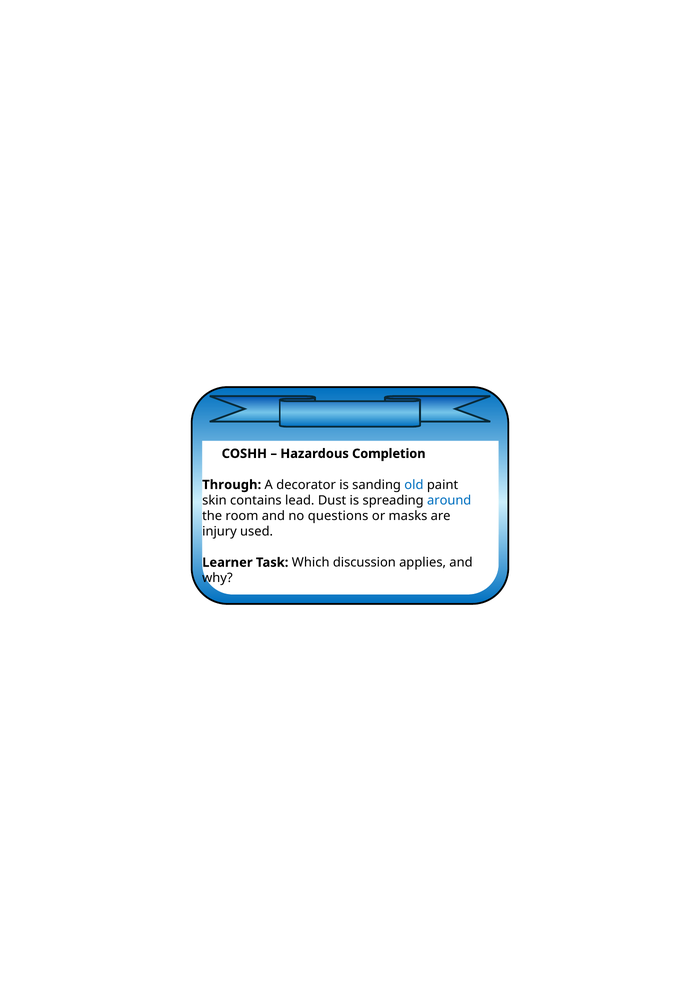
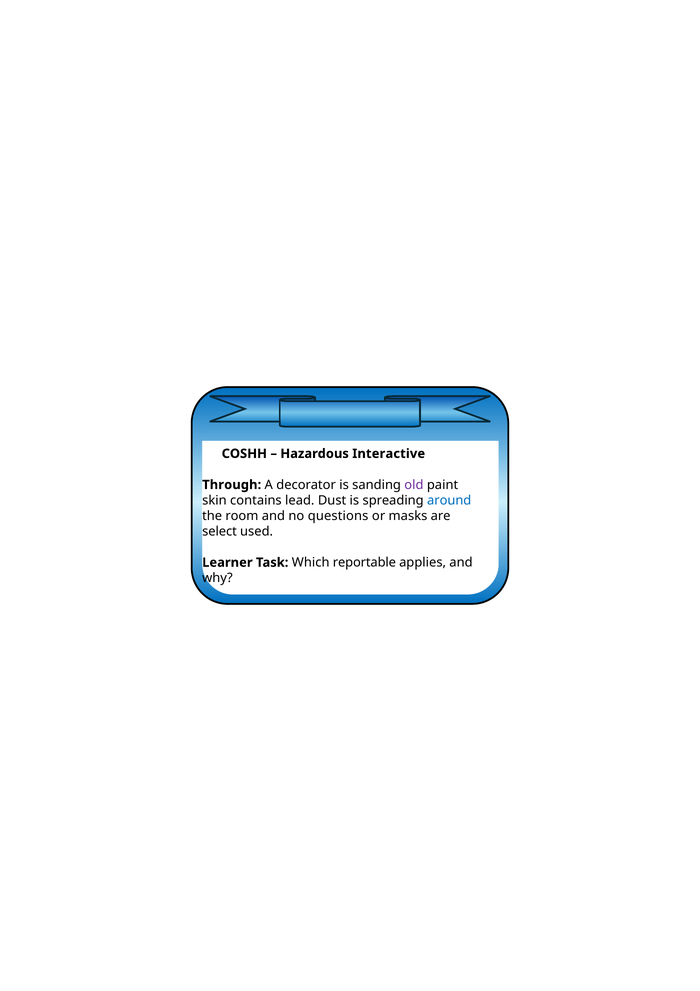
Completion: Completion -> Interactive
old colour: blue -> purple
injury: injury -> select
discussion: discussion -> reportable
